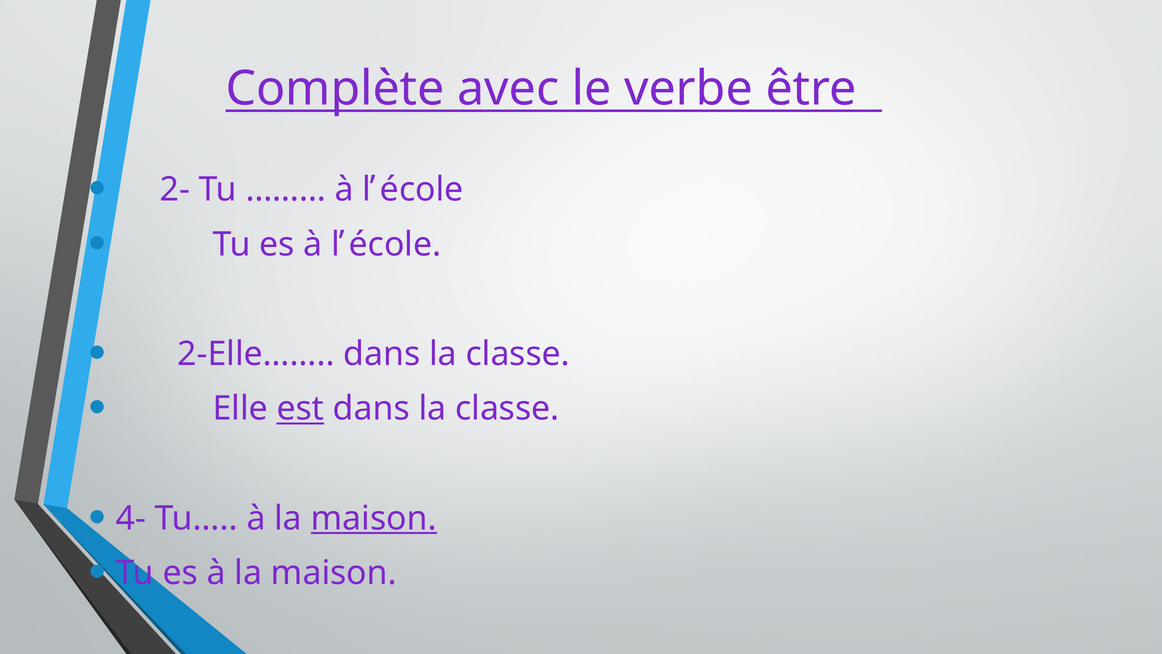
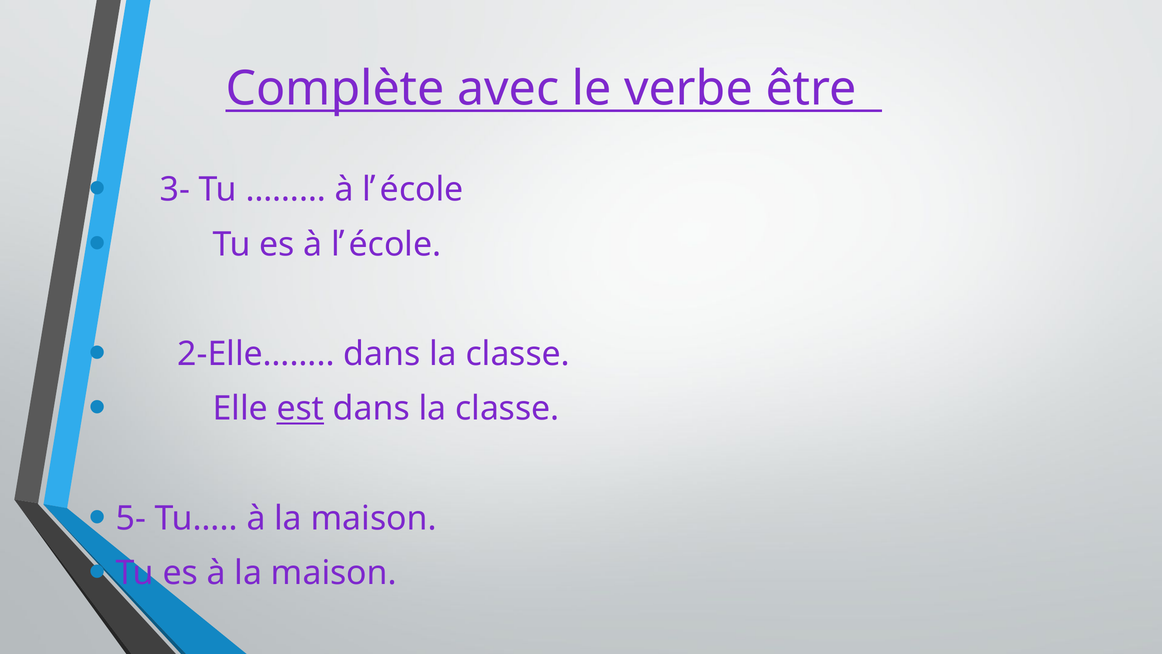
2-: 2- -> 3-
4-: 4- -> 5-
maison at (374, 518) underline: present -> none
